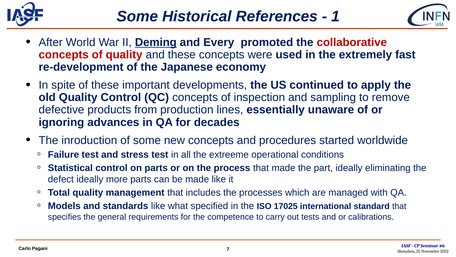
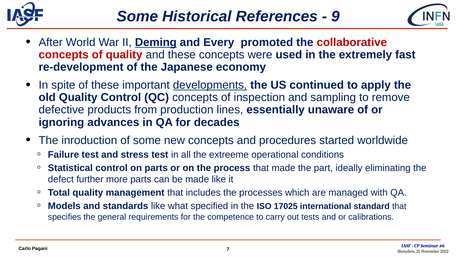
1: 1 -> 9
developments underline: none -> present
defect ideally: ideally -> further
